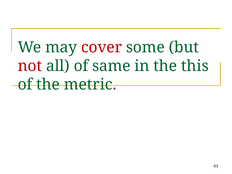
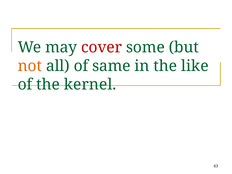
not colour: red -> orange
this: this -> like
metric: metric -> kernel
